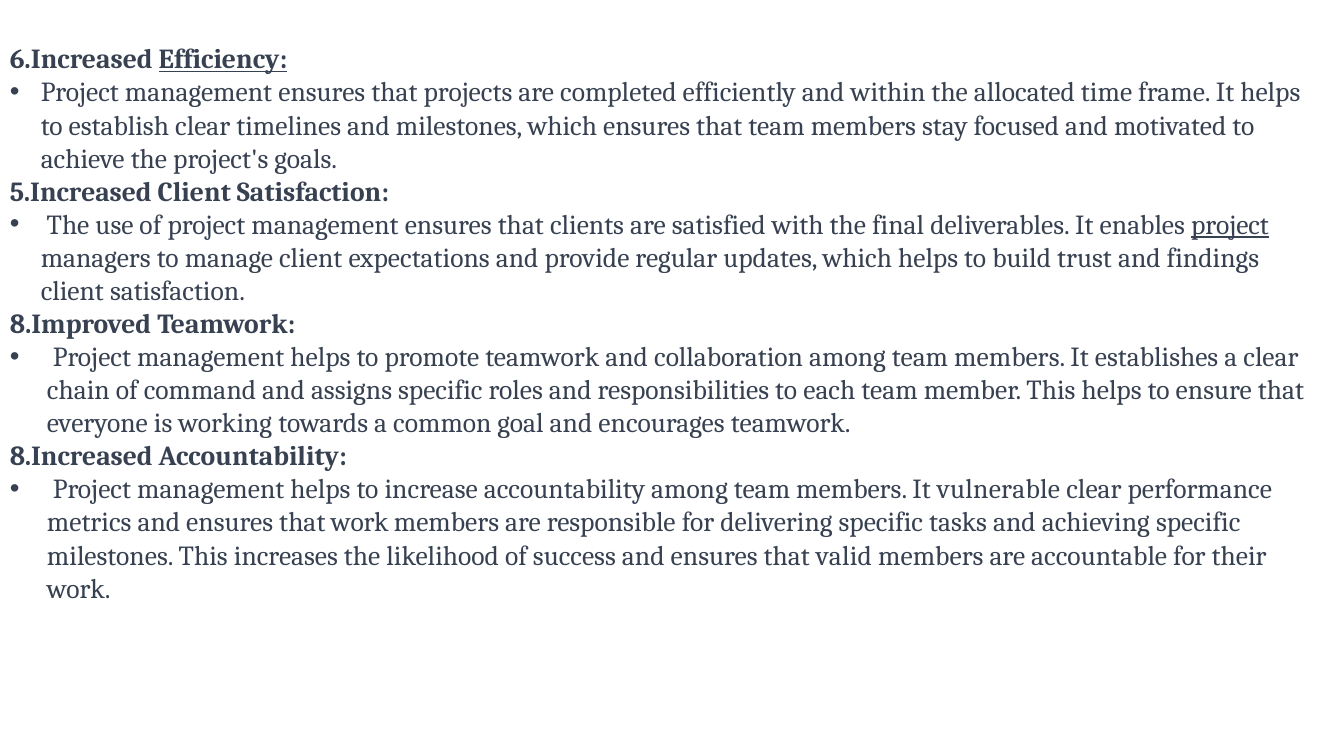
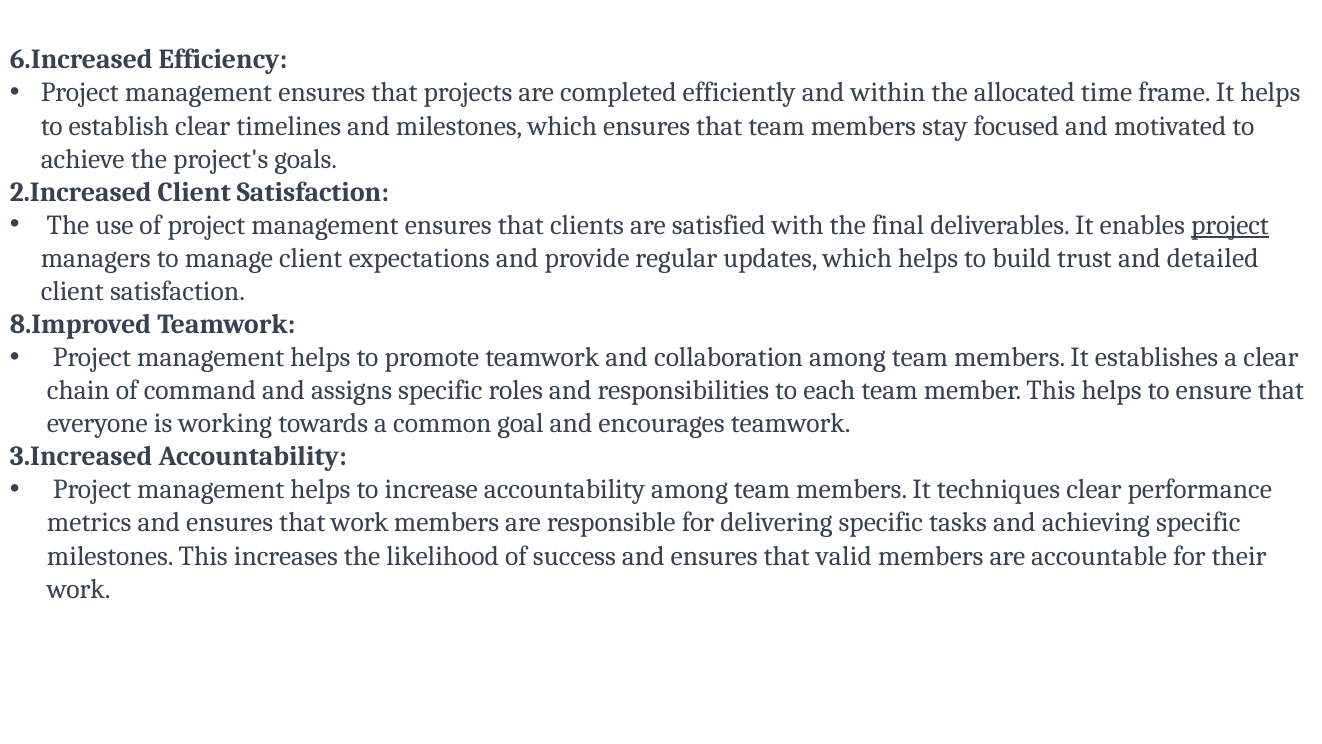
Efficiency underline: present -> none
5.Increased: 5.Increased -> 2.Increased
findings: findings -> detailed
8.Increased: 8.Increased -> 3.Increased
vulnerable: vulnerable -> techniques
